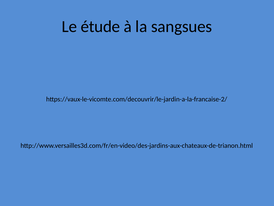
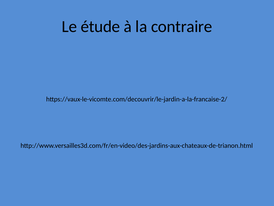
sangsues: sangsues -> contraire
